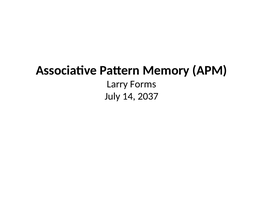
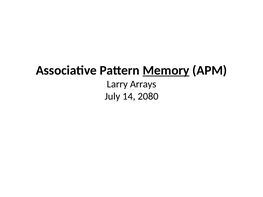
Memory underline: none -> present
Forms: Forms -> Arrays
2037: 2037 -> 2080
